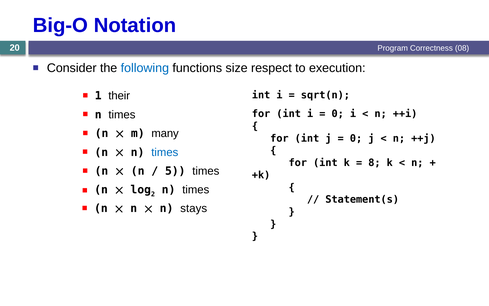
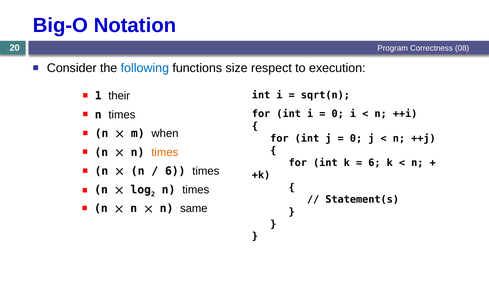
many: many -> when
times at (165, 152) colour: blue -> orange
8 at (374, 163): 8 -> 6
5 at (175, 171): 5 -> 6
stays: stays -> same
